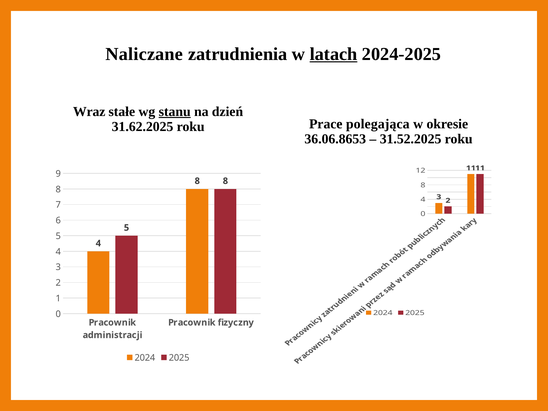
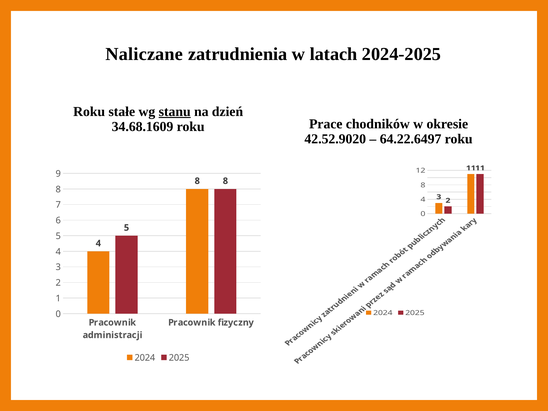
latach underline: present -> none
Wraz at (89, 112): Wraz -> Roku
polegająca: polegająca -> chodników
31.62.2025: 31.62.2025 -> 34.68.1609
36.06.8653: 36.06.8653 -> 42.52.9020
31.52.2025: 31.52.2025 -> 64.22.6497
